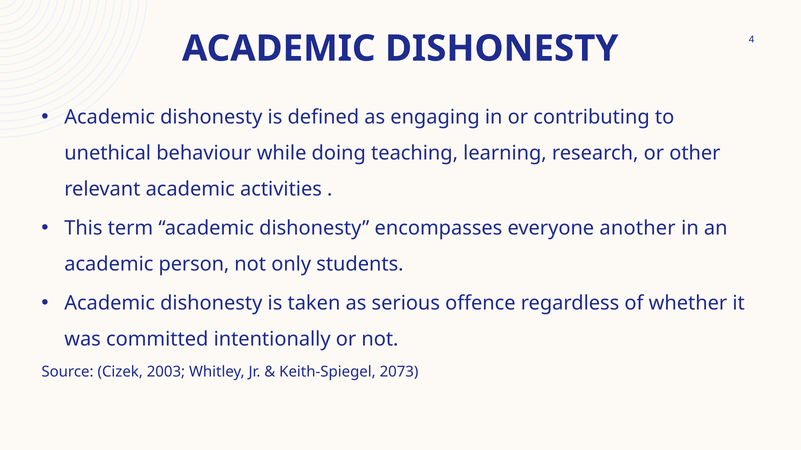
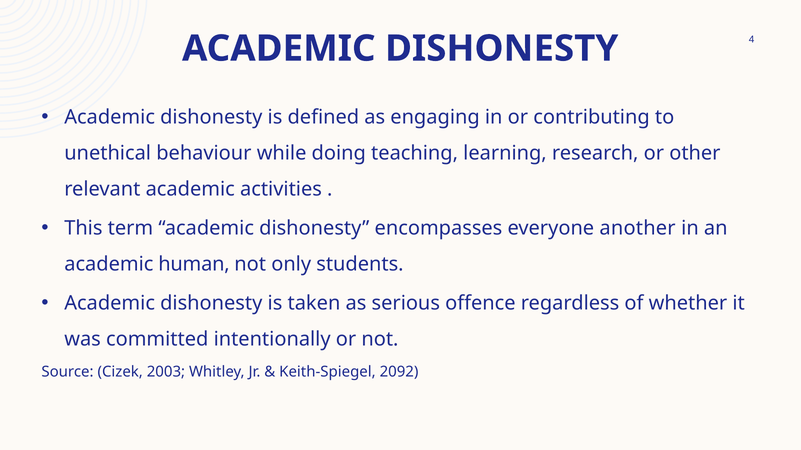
person: person -> human
2073: 2073 -> 2092
